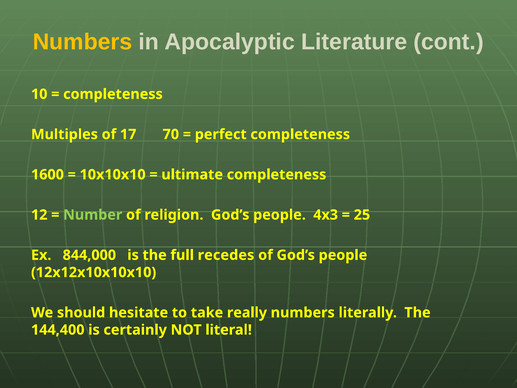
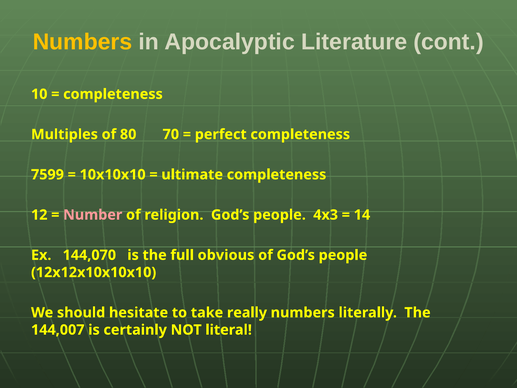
17: 17 -> 80
1600: 1600 -> 7599
Number colour: light green -> pink
25: 25 -> 14
844,000: 844,000 -> 144,070
recedes: recedes -> obvious
144,400: 144,400 -> 144,007
